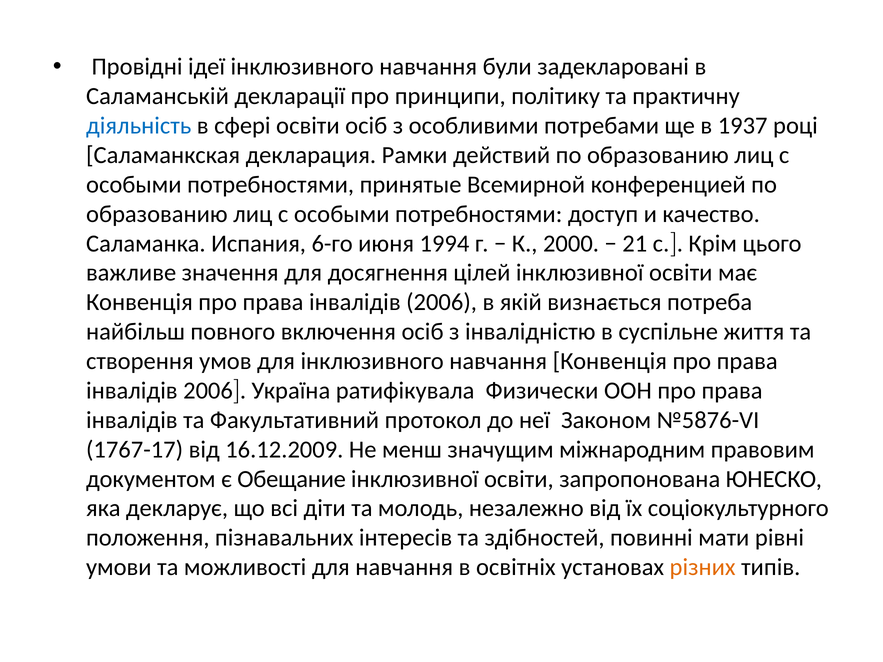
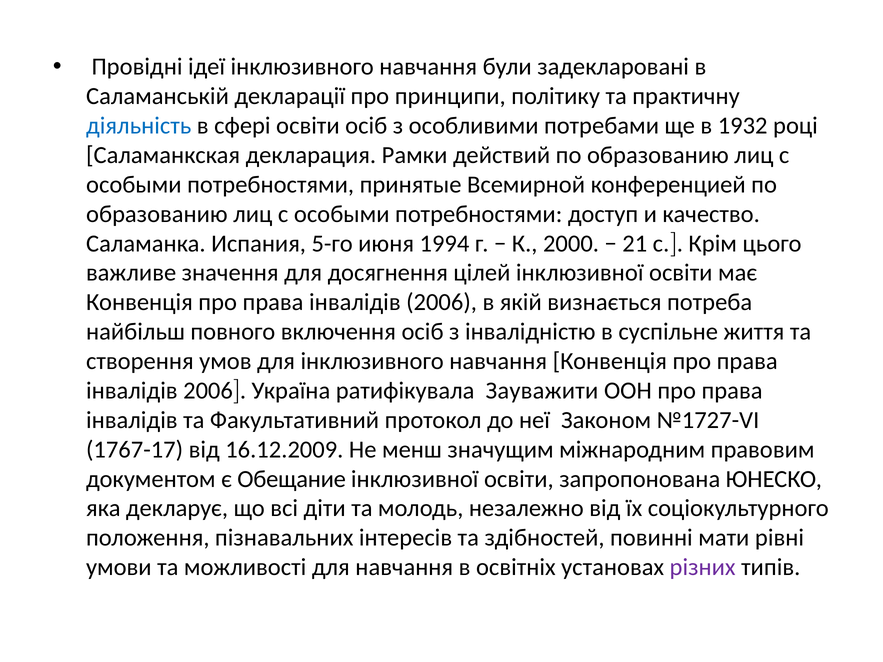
1937: 1937 -> 1932
6-го: 6-го -> 5-го
Физически: Физически -> Зауважити
№5876-VI: №5876-VI -> №1727-VI
різних colour: orange -> purple
